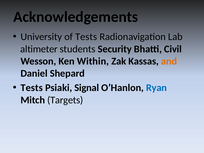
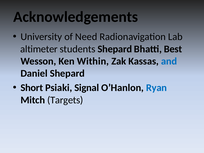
of Tests: Tests -> Need
students Security: Security -> Shepard
Civil: Civil -> Best
and colour: orange -> blue
Tests at (32, 88): Tests -> Short
